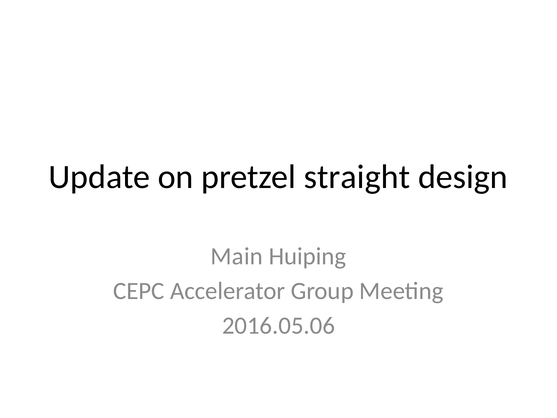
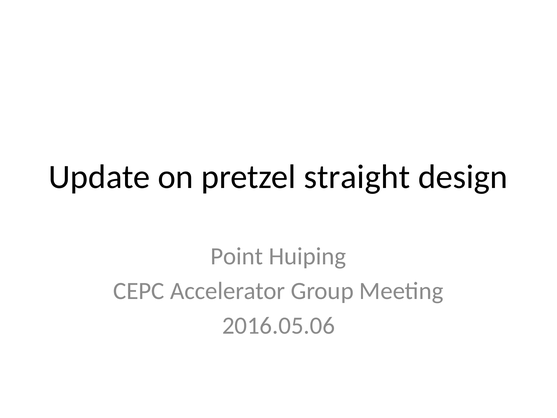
Main: Main -> Point
